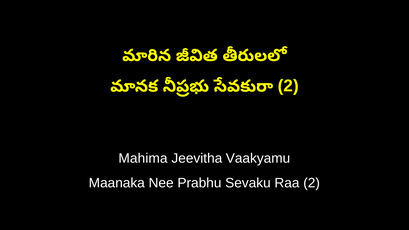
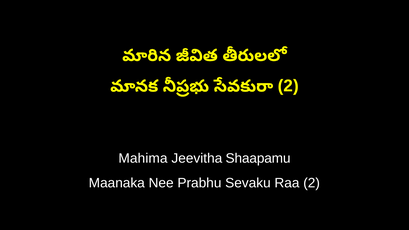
Vaakyamu: Vaakyamu -> Shaapamu
